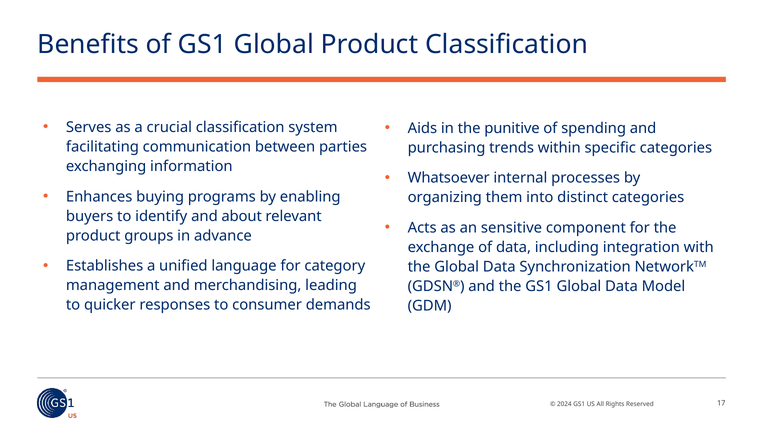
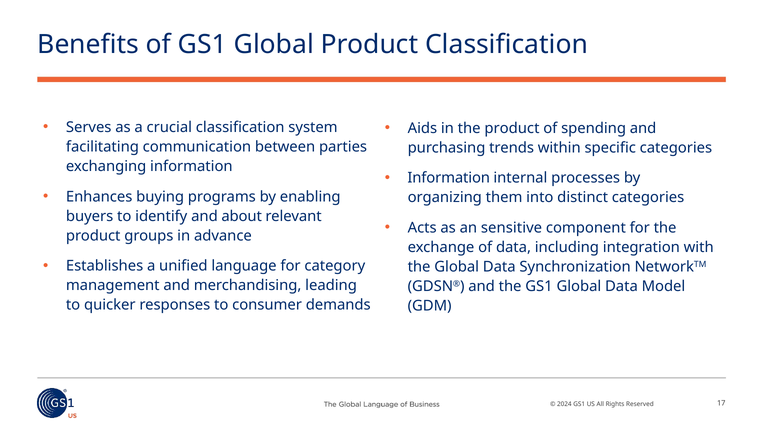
the punitive: punitive -> product
Whatsoever at (449, 178): Whatsoever -> Information
